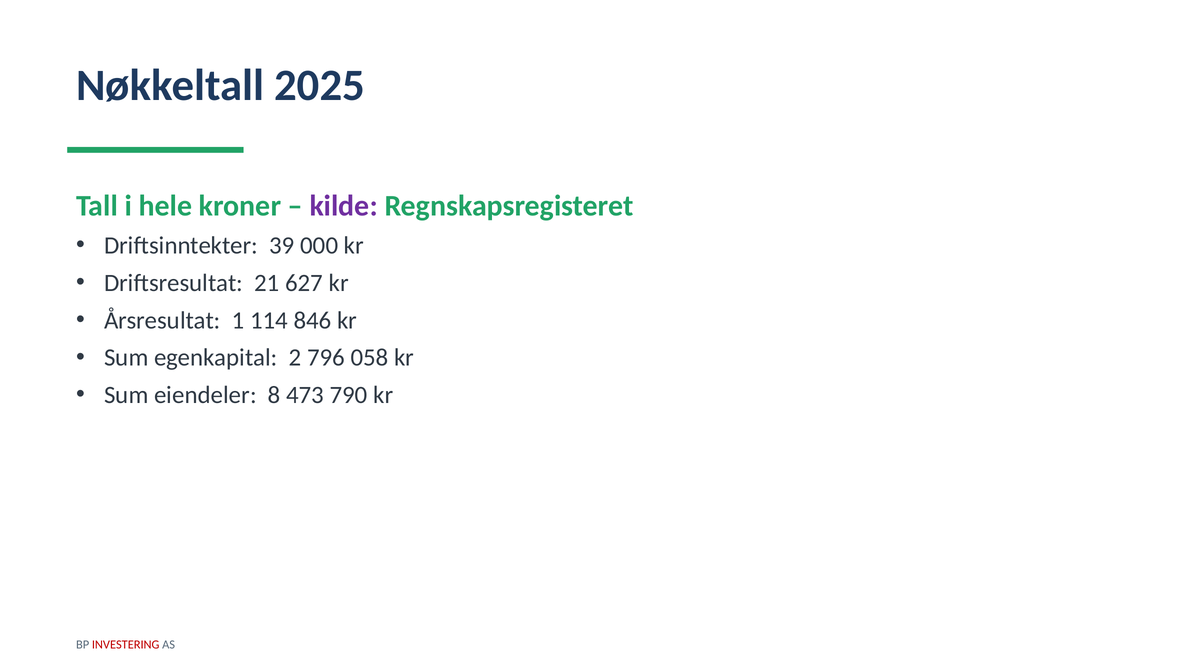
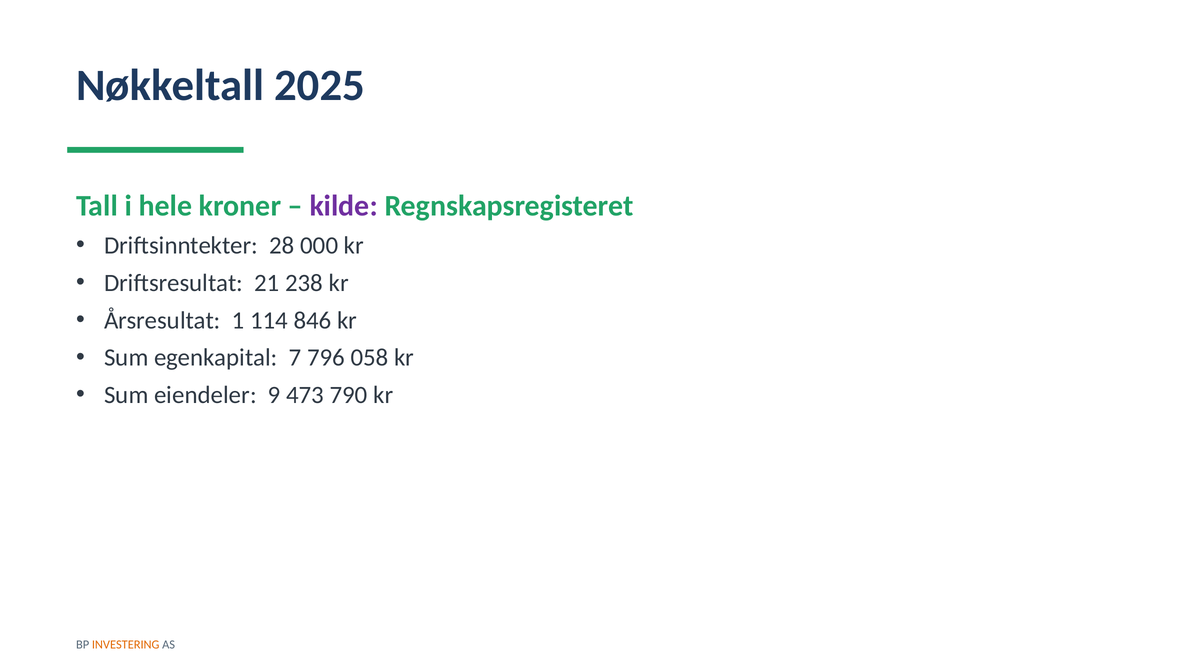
39: 39 -> 28
627: 627 -> 238
2: 2 -> 7
8: 8 -> 9
INVESTERING colour: red -> orange
